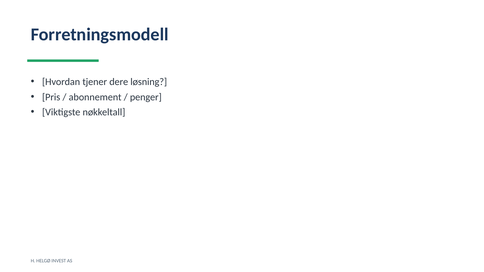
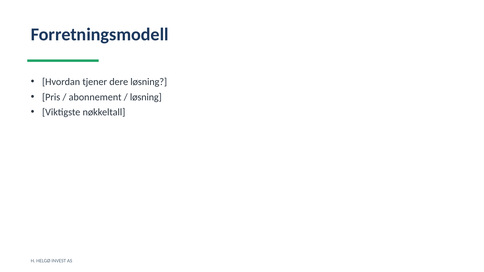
penger at (146, 97): penger -> løsning
